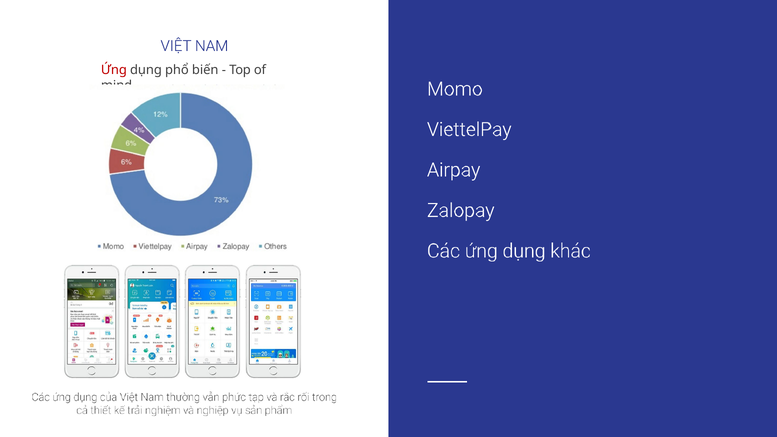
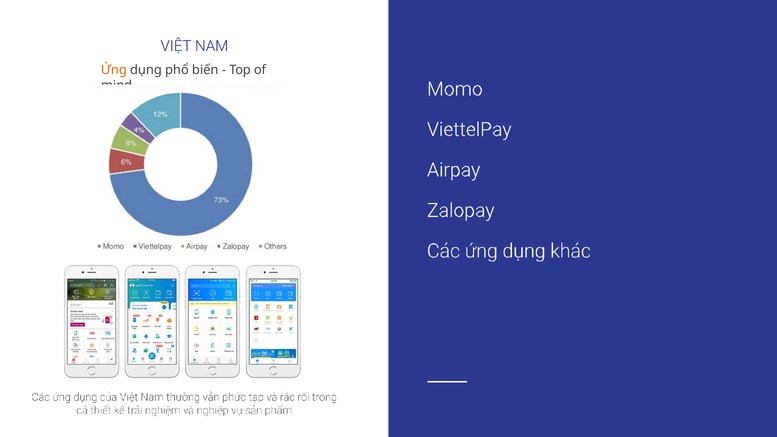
Ứng colour: red -> orange
